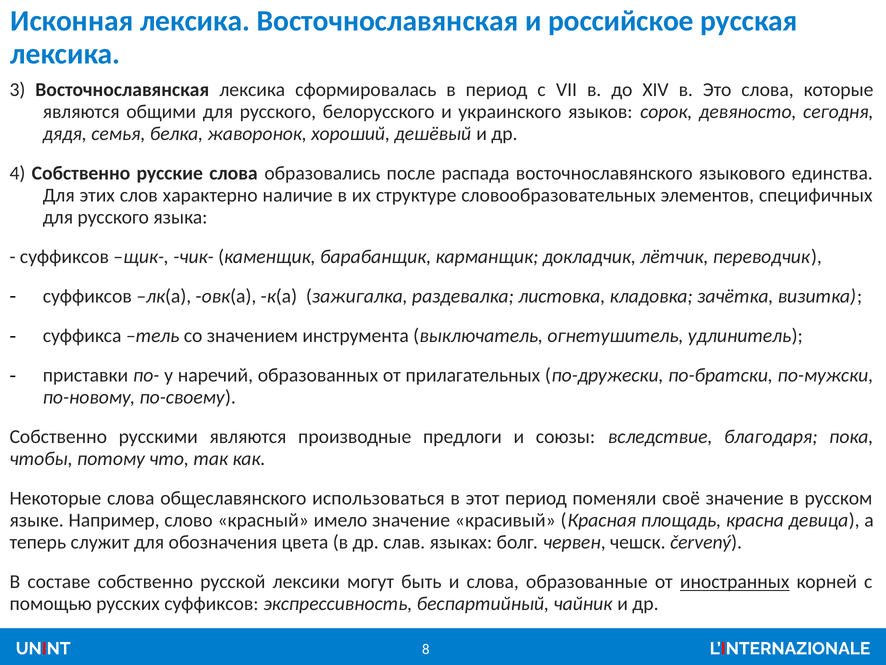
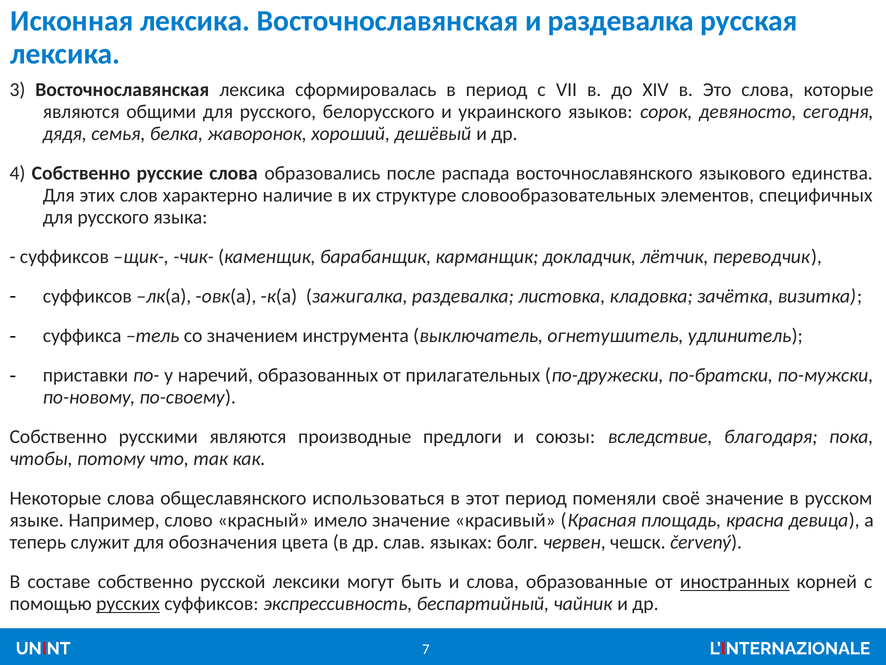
и российское: российское -> раздевалка
русских underline: none -> present
8: 8 -> 7
